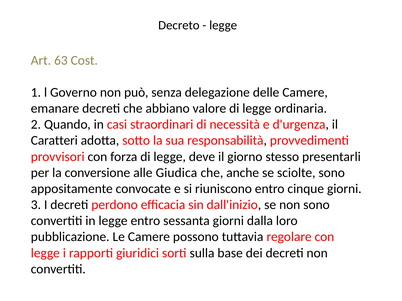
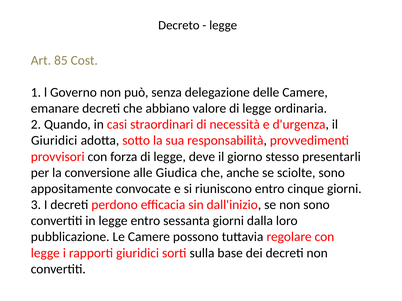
63: 63 -> 85
Caratteri at (54, 141): Caratteri -> Giuridici
